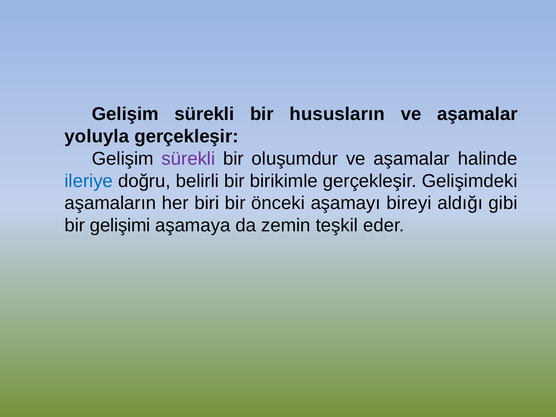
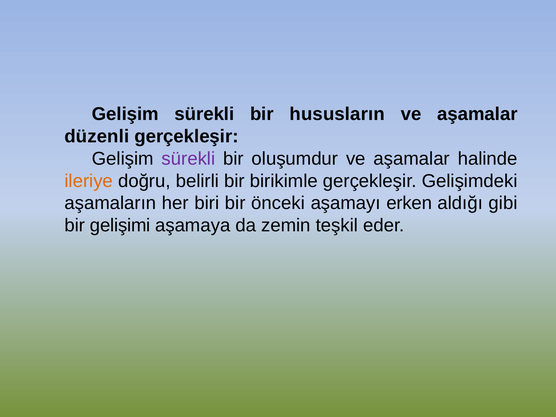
yoluyla: yoluyla -> düzenli
ileriye colour: blue -> orange
bireyi: bireyi -> erken
